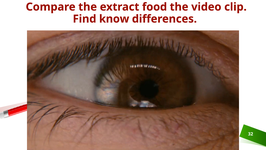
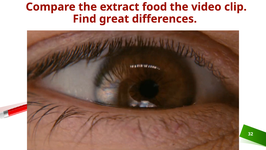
know: know -> great
